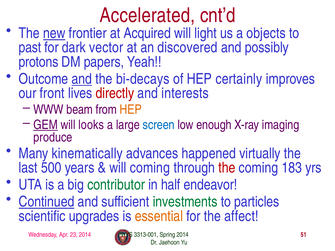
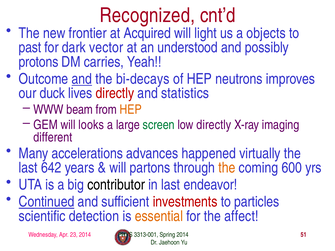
Accelerated: Accelerated -> Recognized
new underline: present -> none
discovered: discovered -> understood
papers: papers -> carries
certainly: certainly -> neutrons
front: front -> duck
interests: interests -> statistics
GEM underline: present -> none
screen colour: blue -> green
low enough: enough -> directly
produce: produce -> different
kinematically: kinematically -> accelerations
500: 500 -> 642
will coming: coming -> partons
the at (227, 168) colour: red -> orange
183: 183 -> 600
contributor colour: green -> black
in half: half -> last
investments colour: green -> red
upgrades: upgrades -> detection
